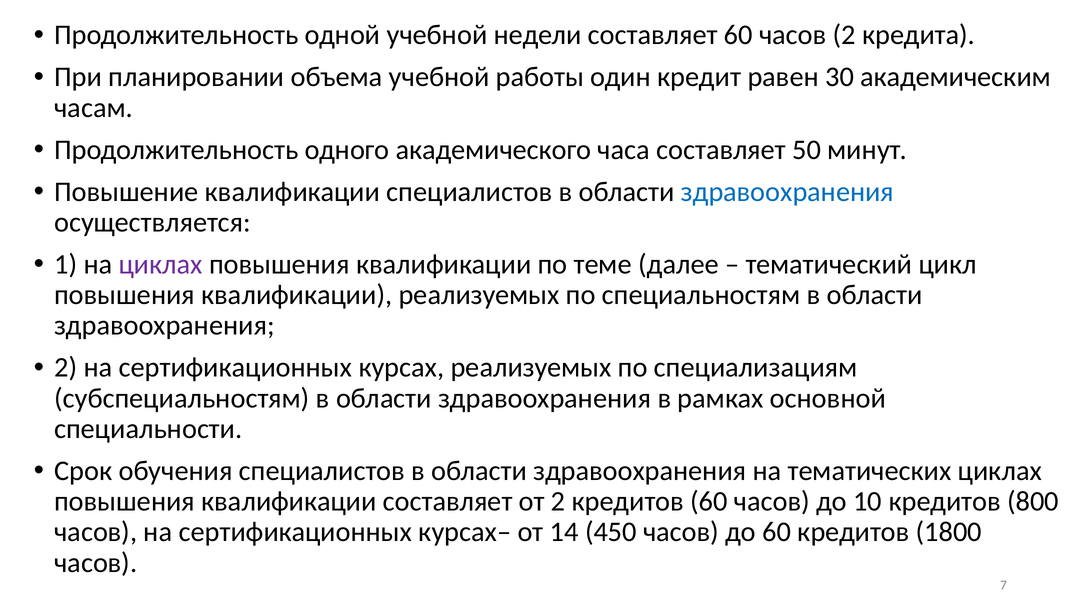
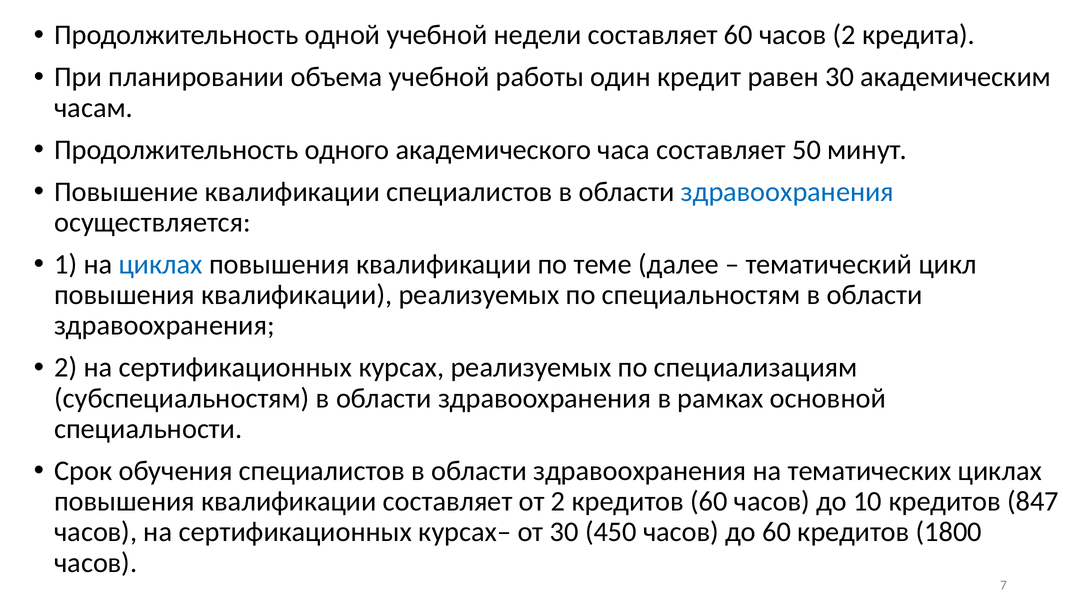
циклах at (161, 264) colour: purple -> blue
800: 800 -> 847
от 14: 14 -> 30
